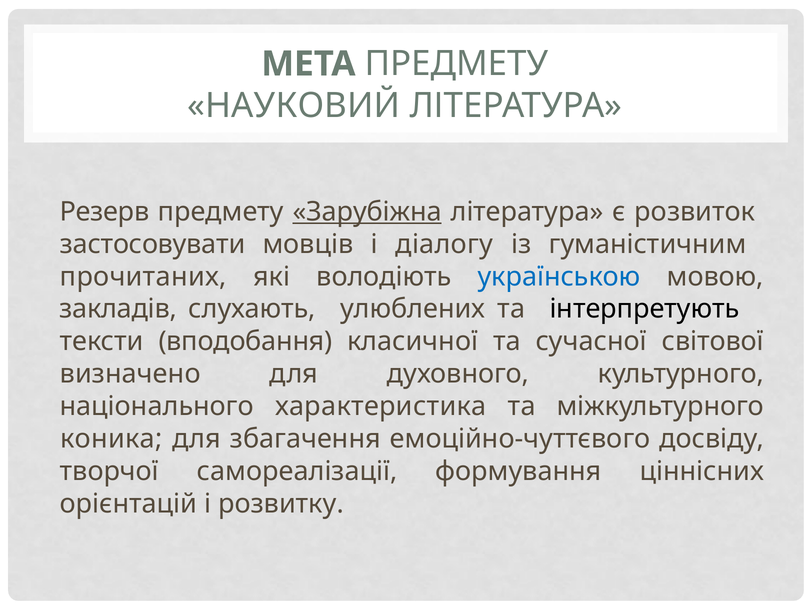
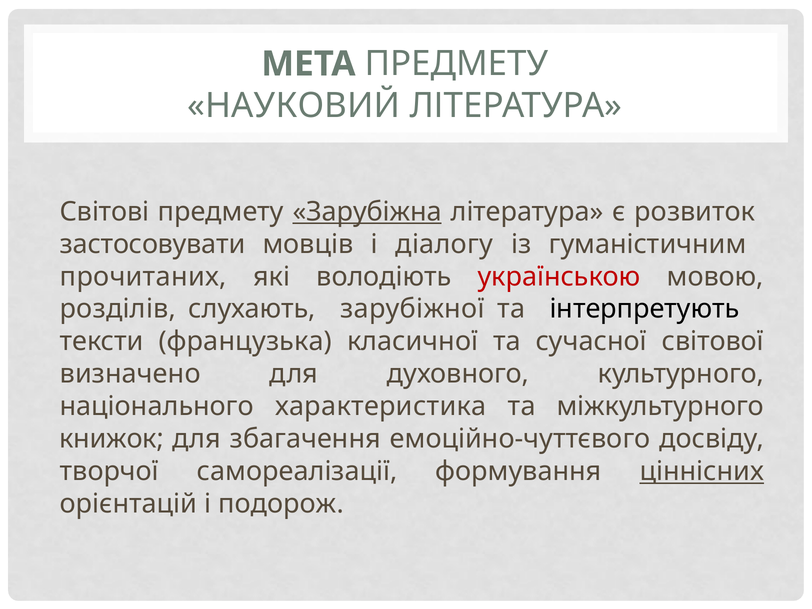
Резерв: Резерв -> Світові
українською colour: blue -> red
закладів: закладів -> розділів
улюблених: улюблених -> зарубіжної
вподобання: вподобання -> французька
коника: коника -> книжок
ціннісних underline: none -> present
розвитку: розвитку -> подорож
